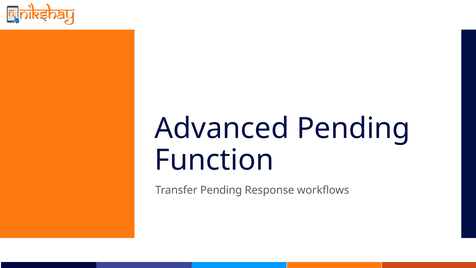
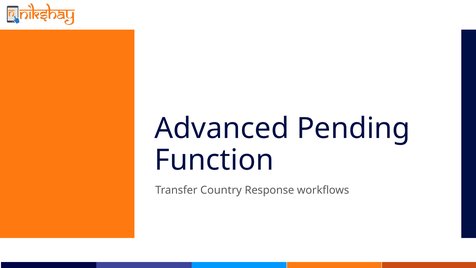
Transfer Pending: Pending -> Country
